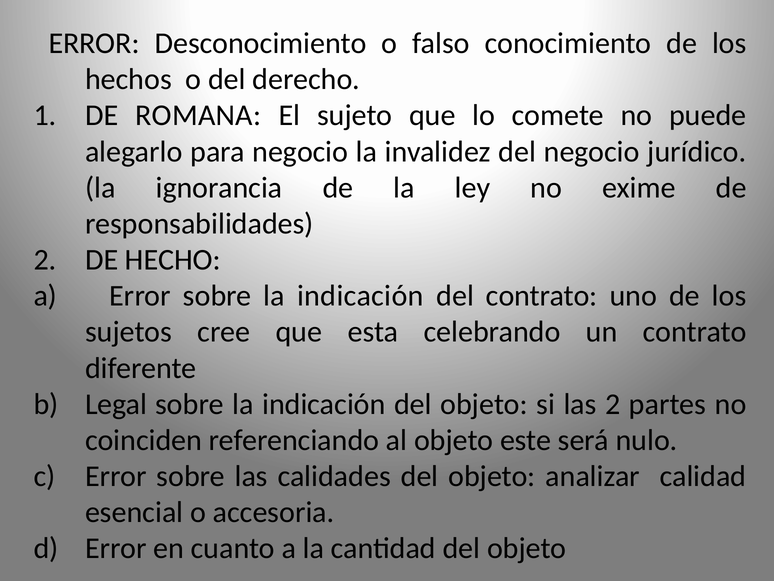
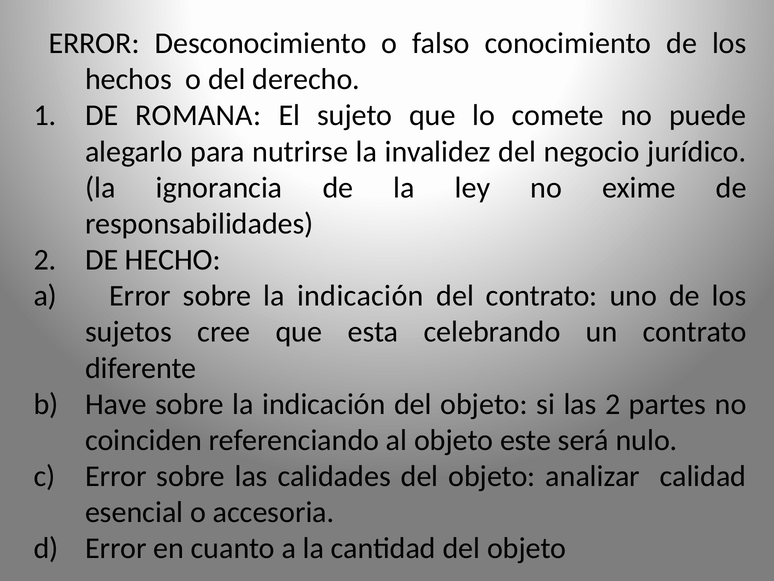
para negocio: negocio -> nutrirse
Legal: Legal -> Have
